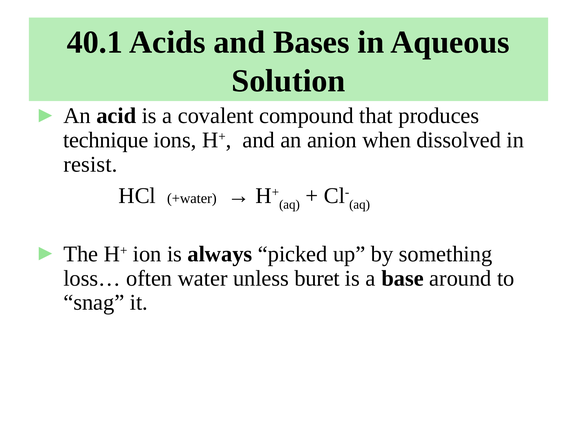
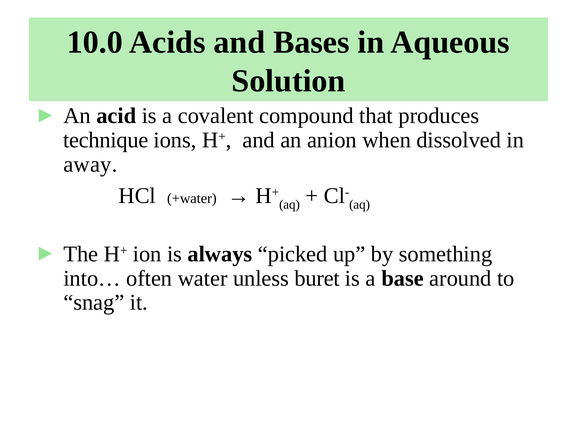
40.1: 40.1 -> 10.0
resist: resist -> away
loss…: loss… -> into…
